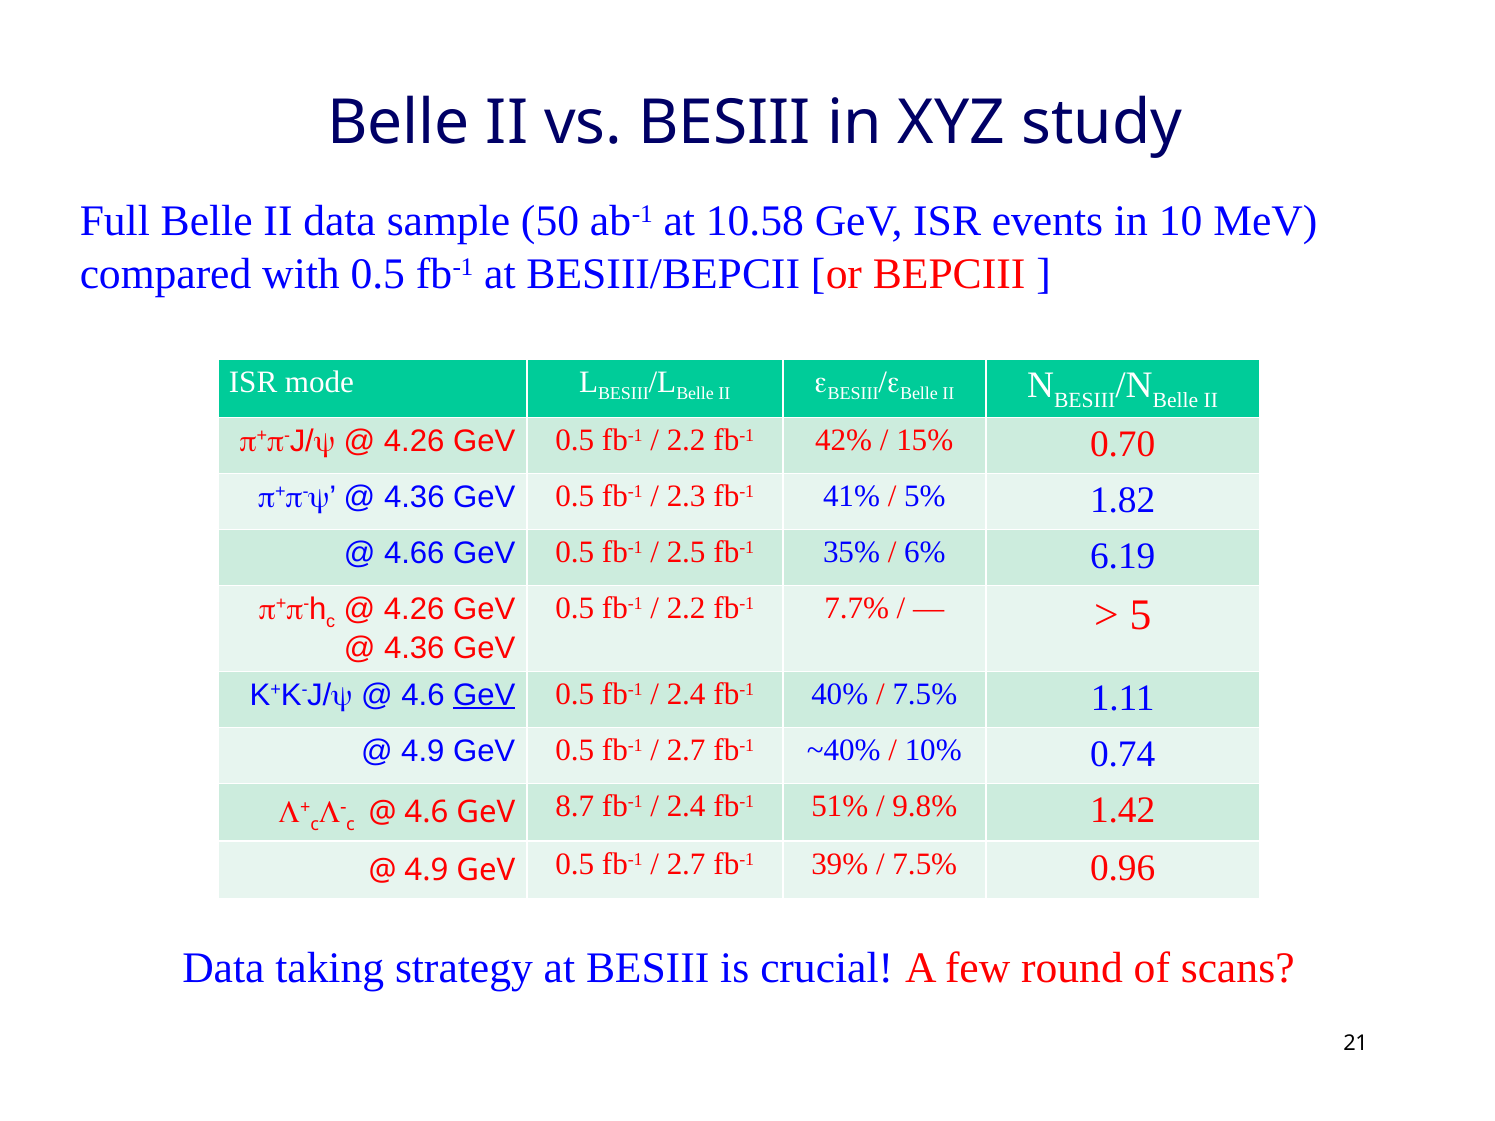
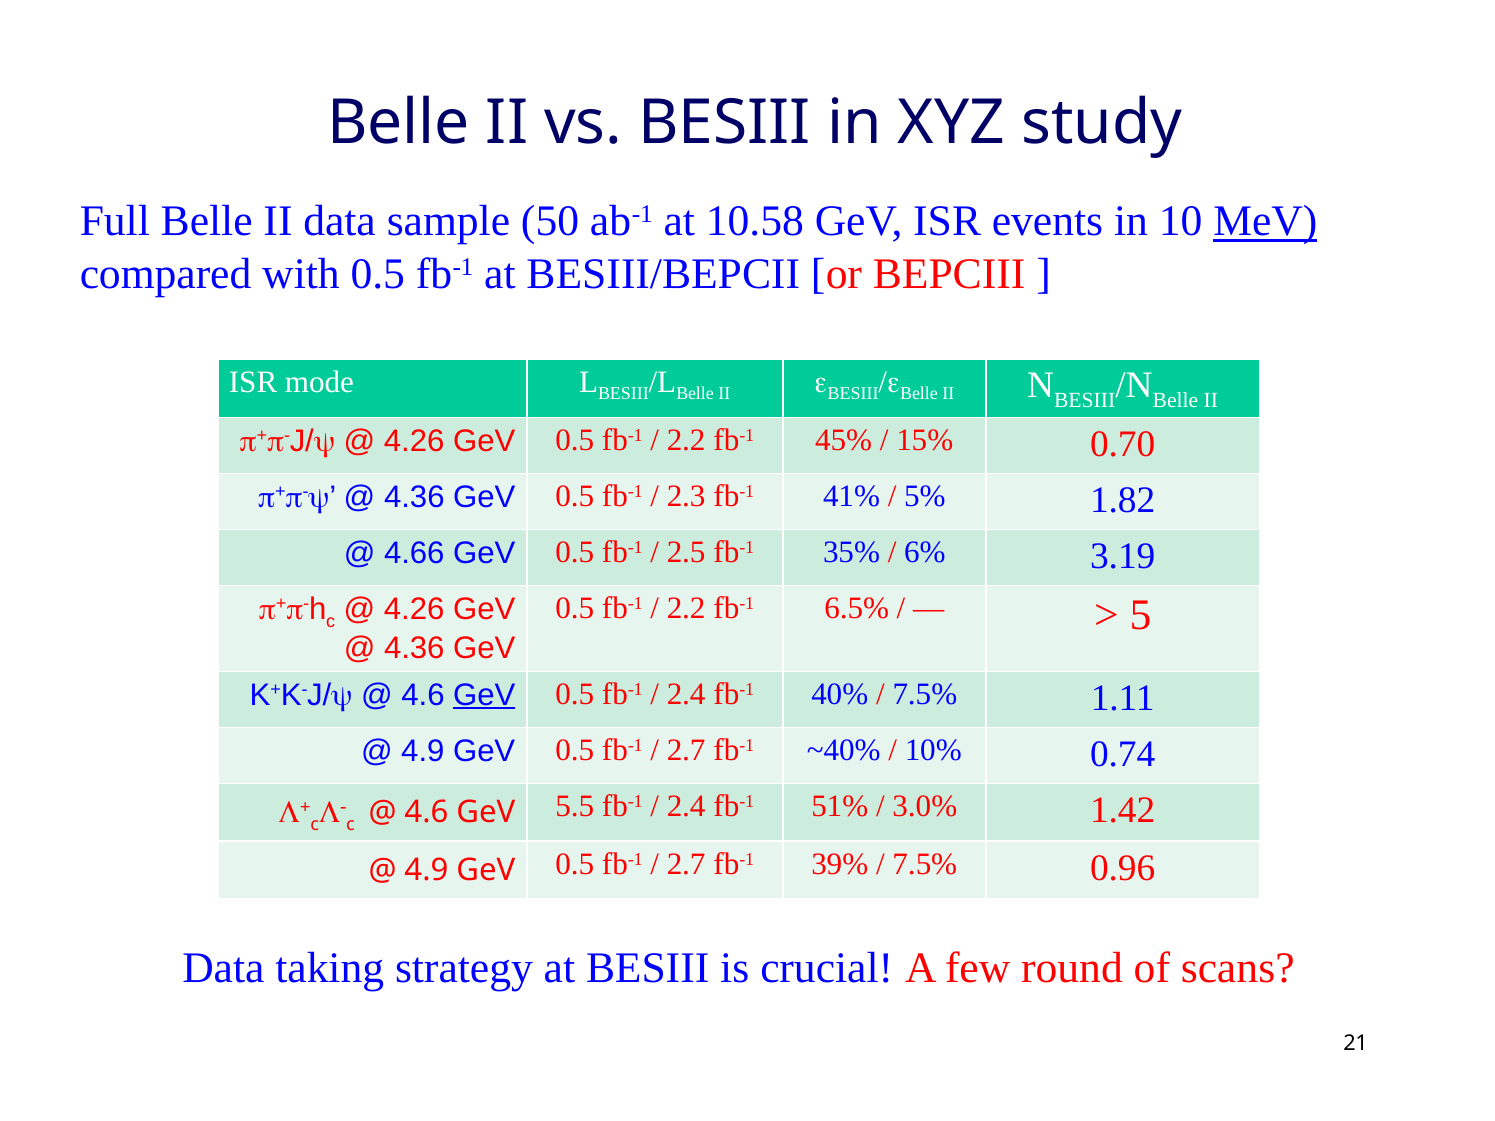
MeV underline: none -> present
42%: 42% -> 45%
6.19: 6.19 -> 3.19
7.7%: 7.7% -> 6.5%
8.7: 8.7 -> 5.5
9.8%: 9.8% -> 3.0%
